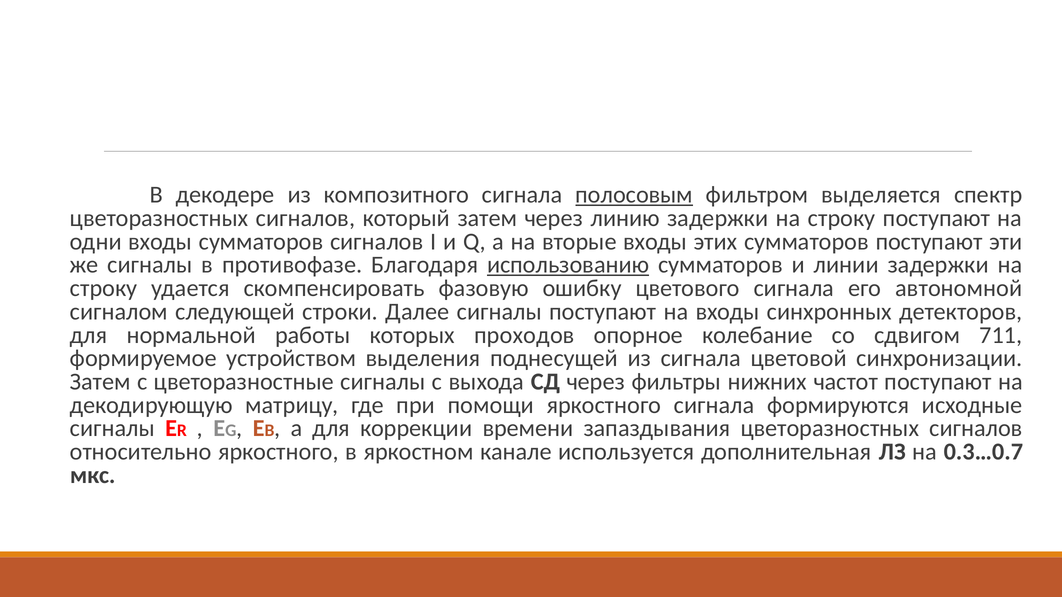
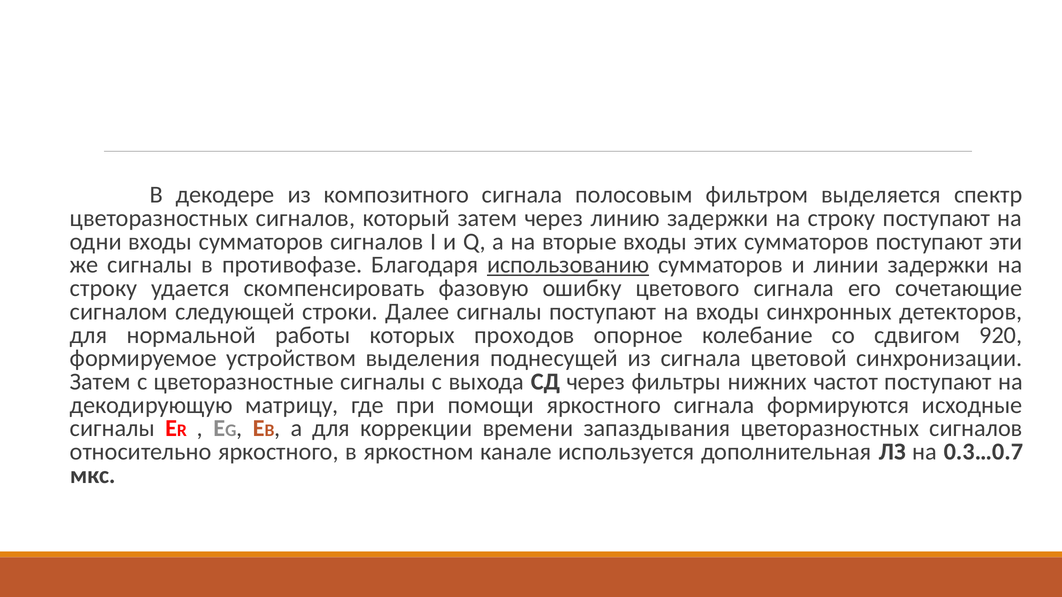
полосовым underline: present -> none
автономной: автономной -> сочетающие
711: 711 -> 920
